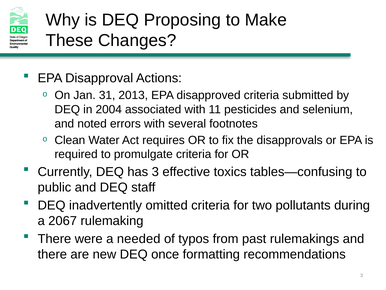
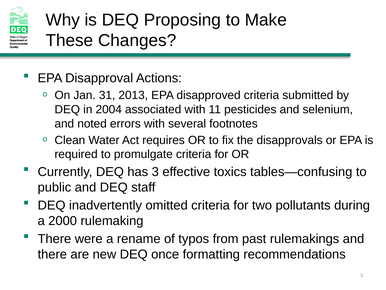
2067: 2067 -> 2000
needed: needed -> rename
